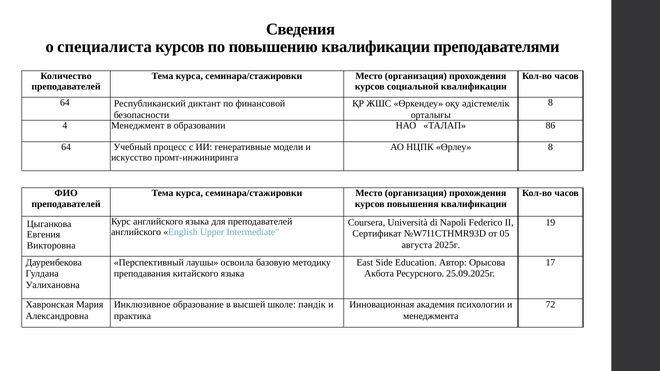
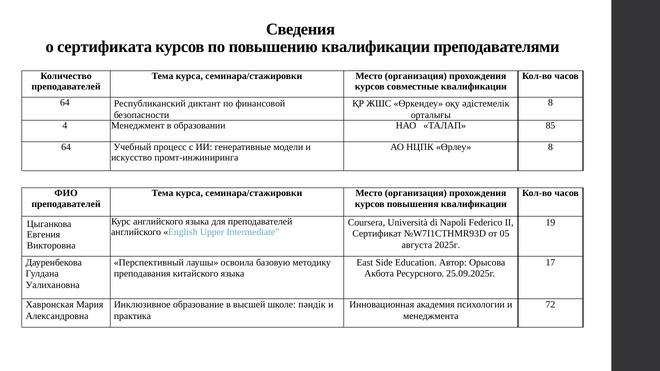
специалиста: специалиста -> сертификата
социальной: социальной -> совместные
86: 86 -> 85
